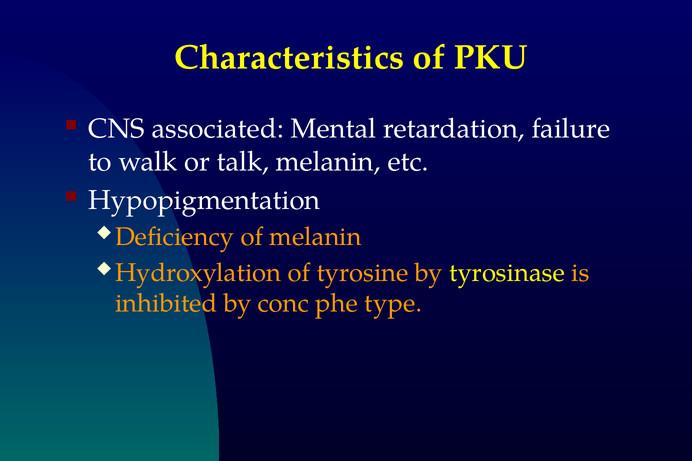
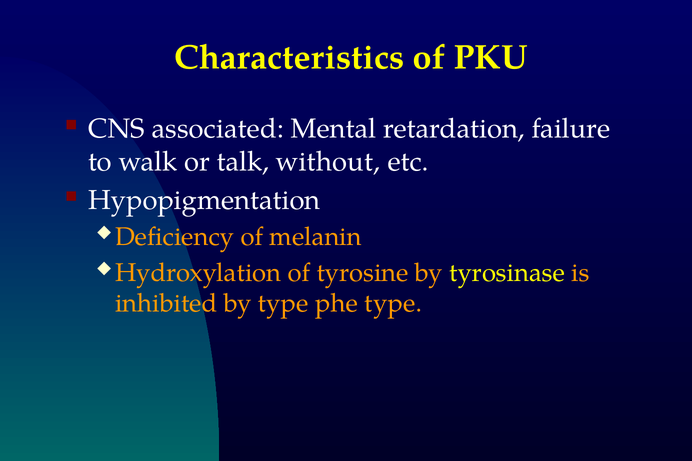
talk melanin: melanin -> without
by conc: conc -> type
